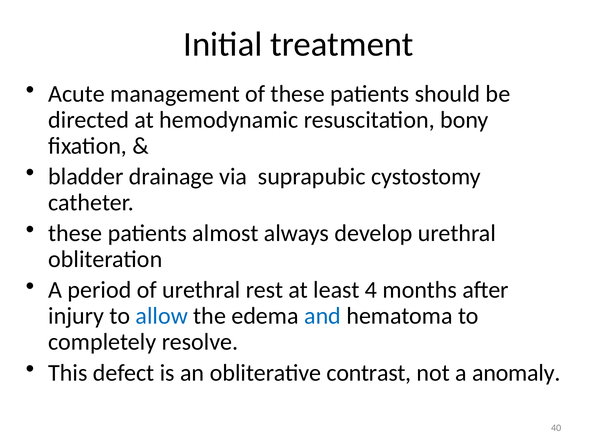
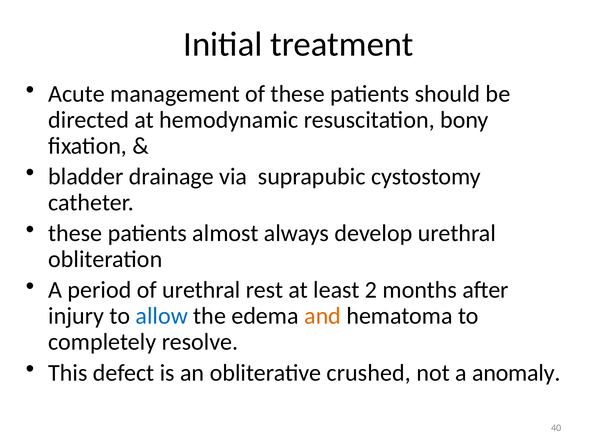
4: 4 -> 2
and colour: blue -> orange
contrast: contrast -> crushed
